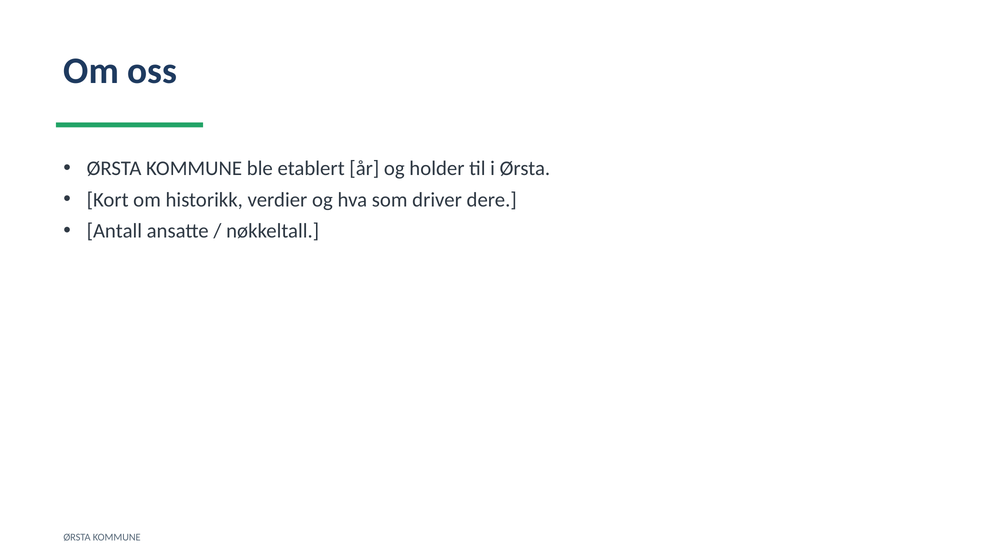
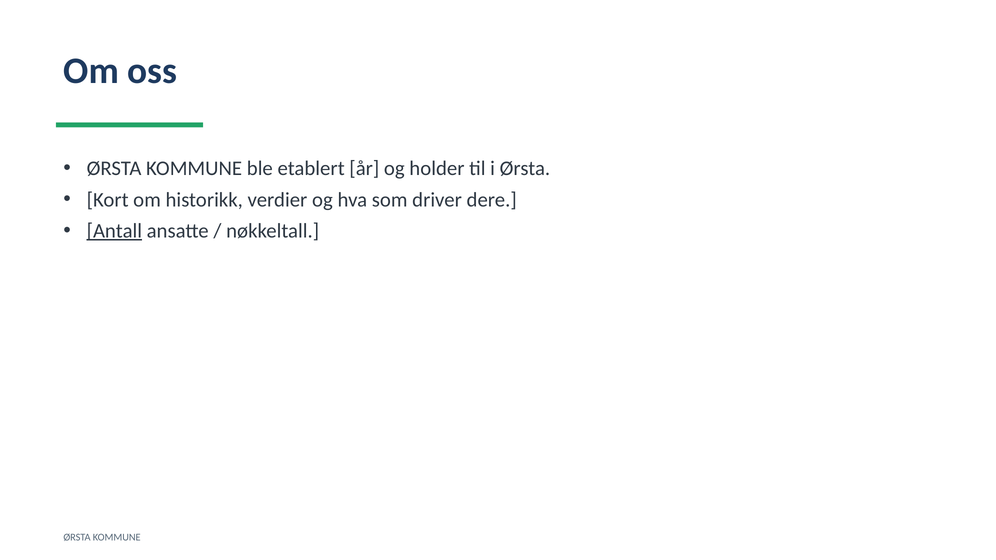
Antall underline: none -> present
